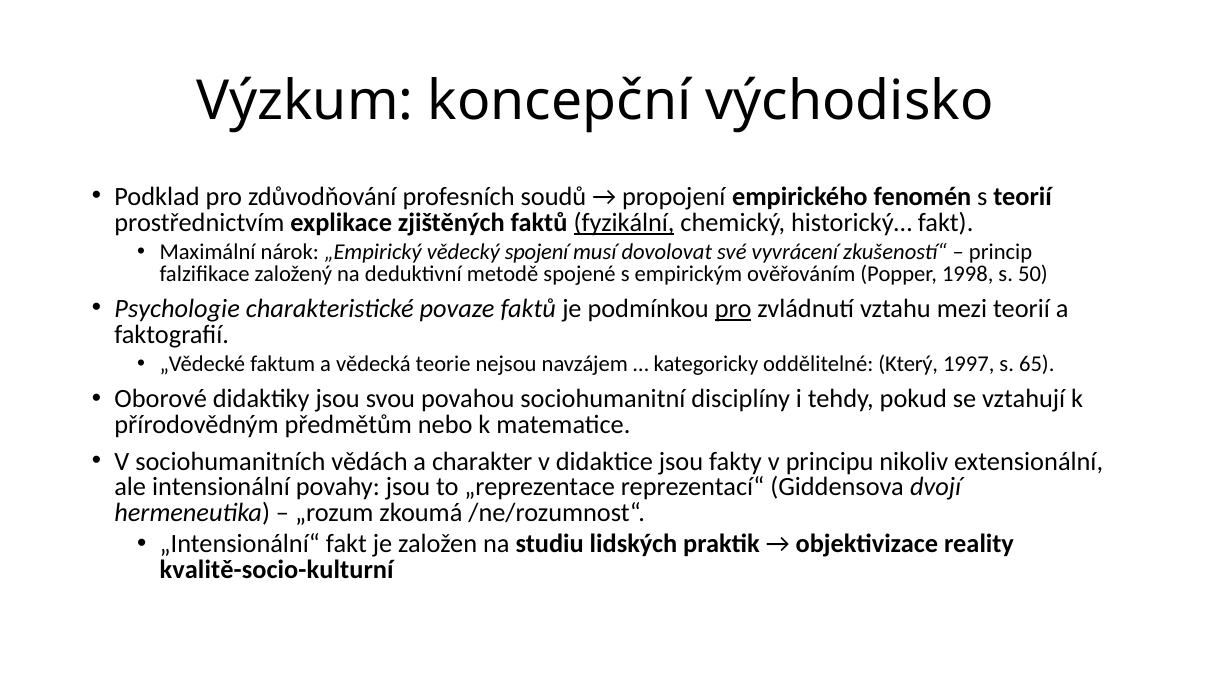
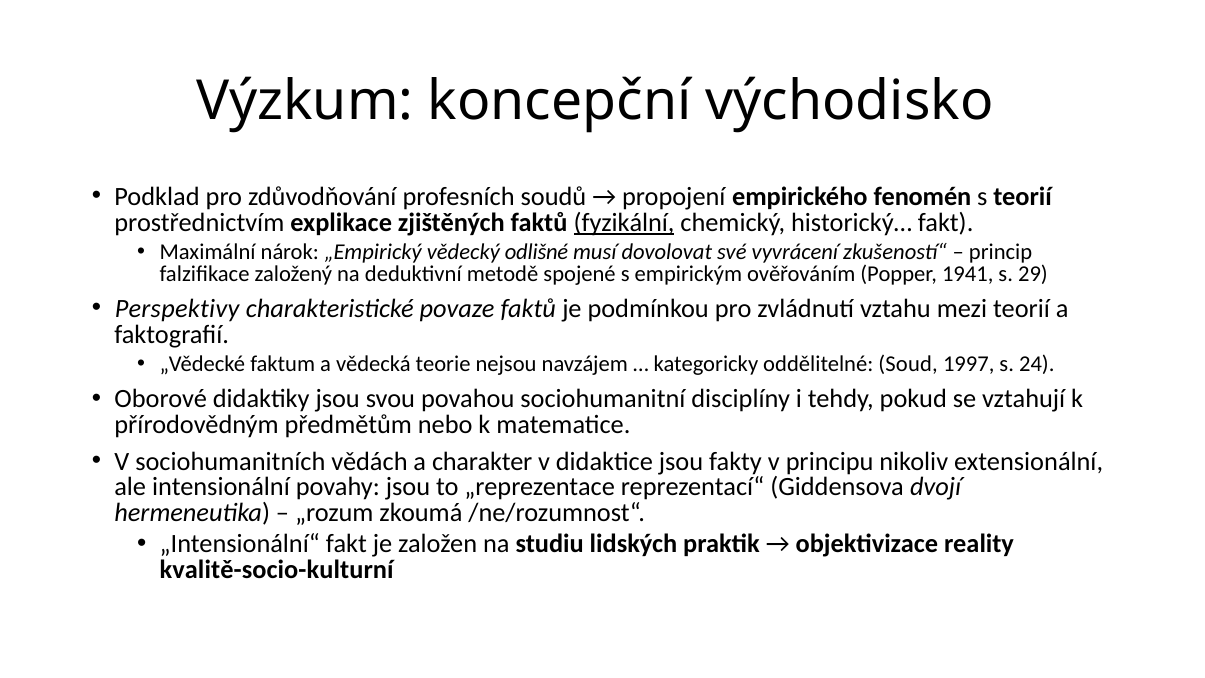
spojení: spojení -> odlišné
1998: 1998 -> 1941
50: 50 -> 29
Psychologie: Psychologie -> Perspektivy
pro at (733, 309) underline: present -> none
Který: Který -> Soud
65: 65 -> 24
